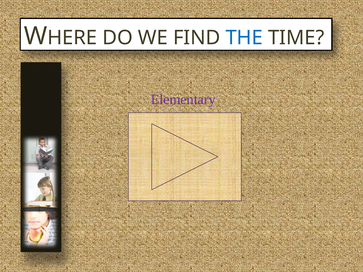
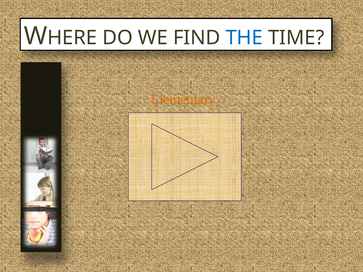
Elementary colour: purple -> orange
